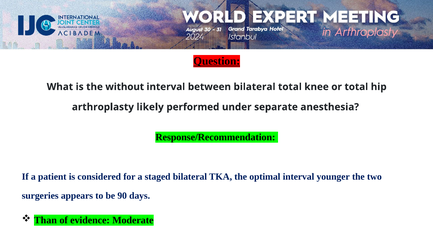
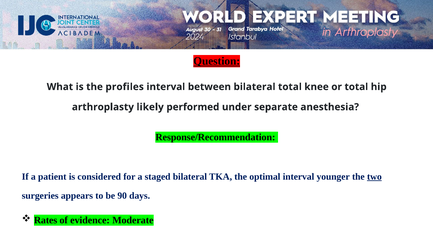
without: without -> profiles
two underline: none -> present
Than: Than -> Rates
